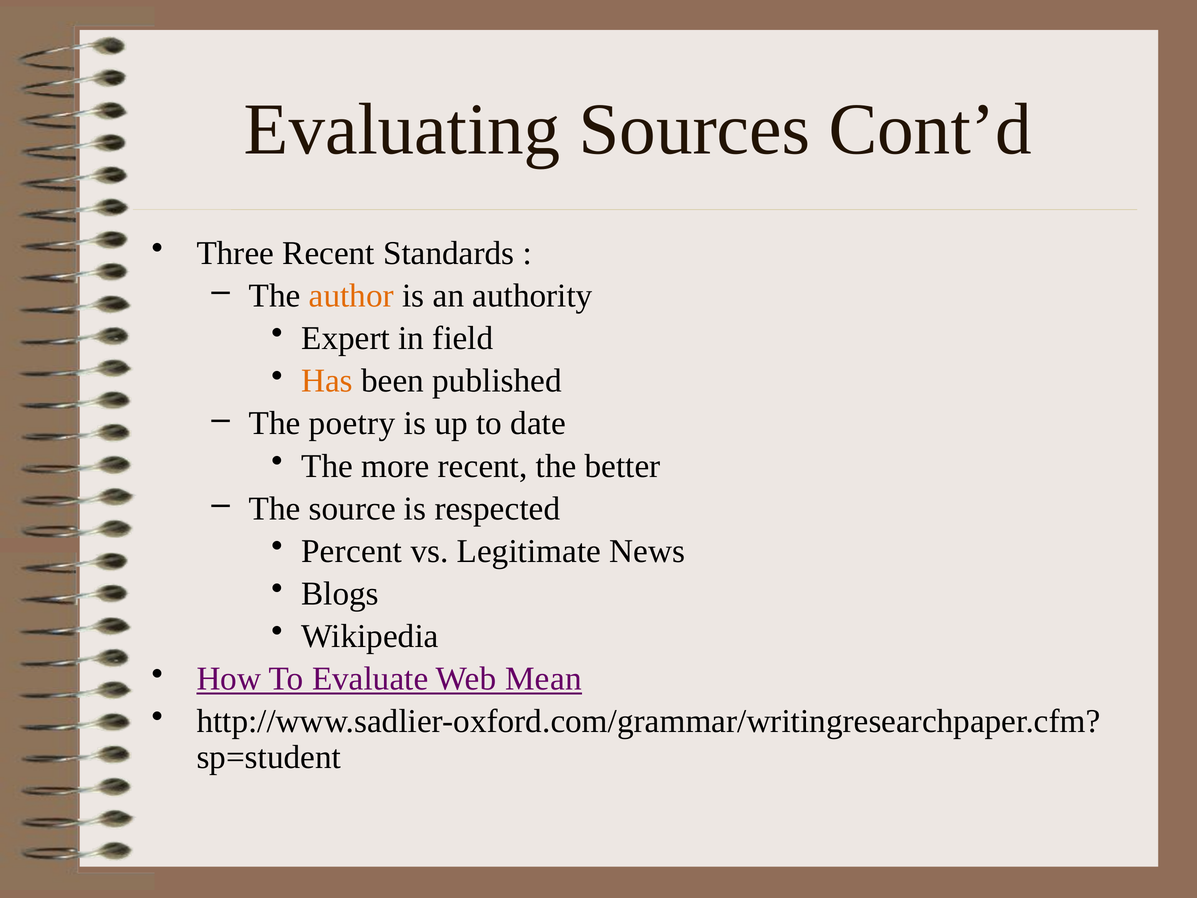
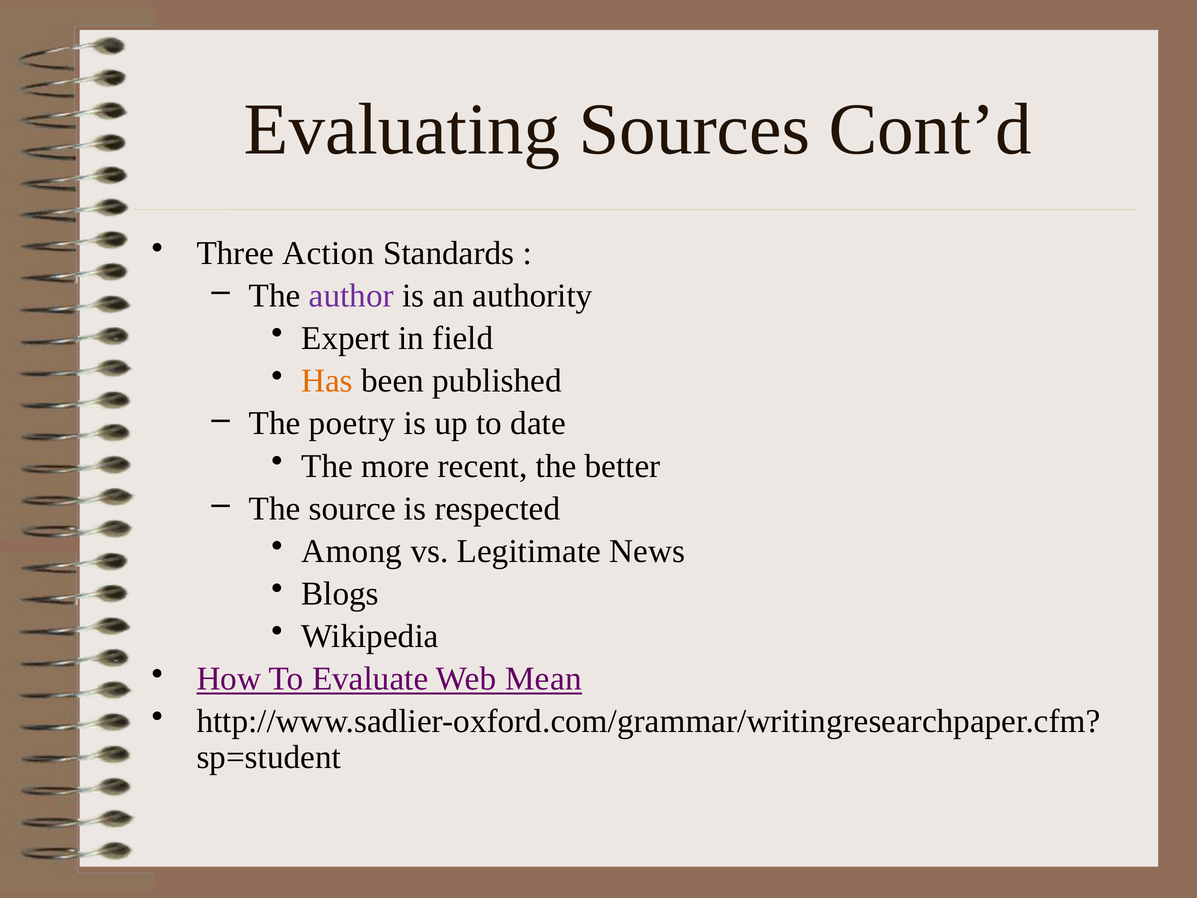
Three Recent: Recent -> Action
author colour: orange -> purple
Percent: Percent -> Among
